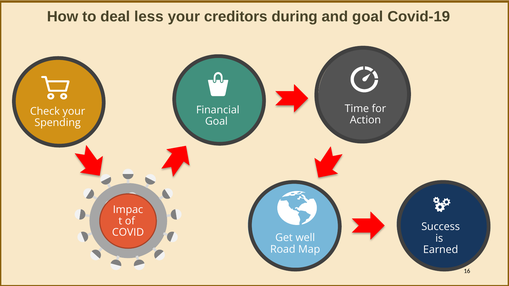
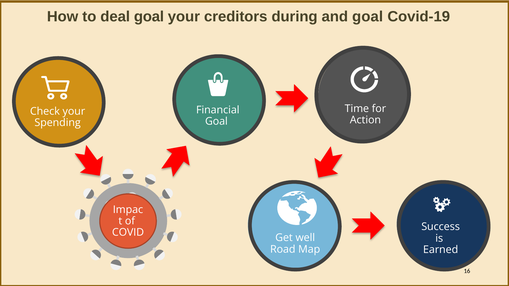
deal less: less -> goal
